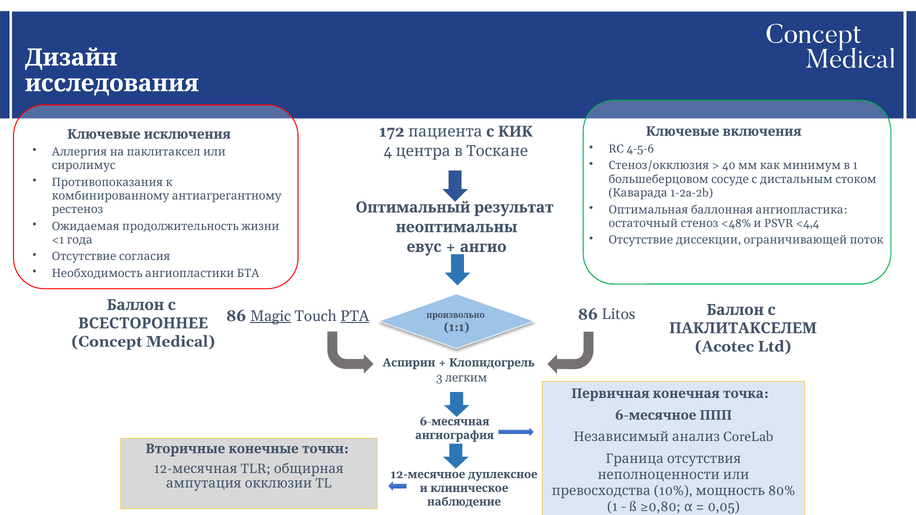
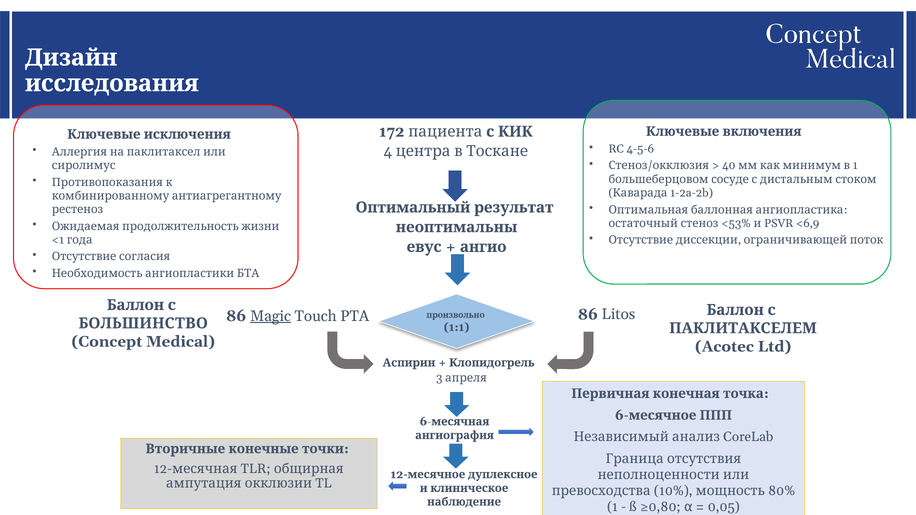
<48%: <48% -> <53%
<4,4: <4,4 -> <6,9
PTA underline: present -> none
ВСЕСТОРОННЕЕ: ВСЕСТОРОННЕЕ -> БОЛЬШИНСТВО
легким: легким -> апреля
